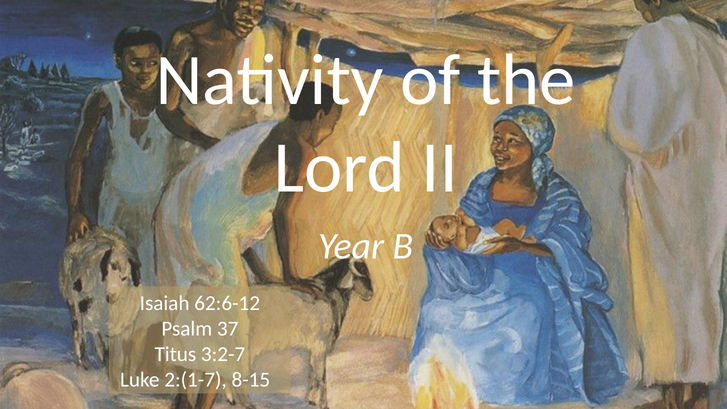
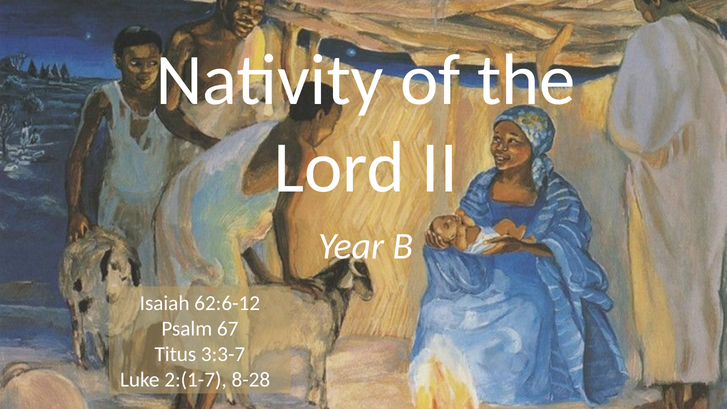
37: 37 -> 67
3:2-7: 3:2-7 -> 3:3-7
8-15: 8-15 -> 8-28
